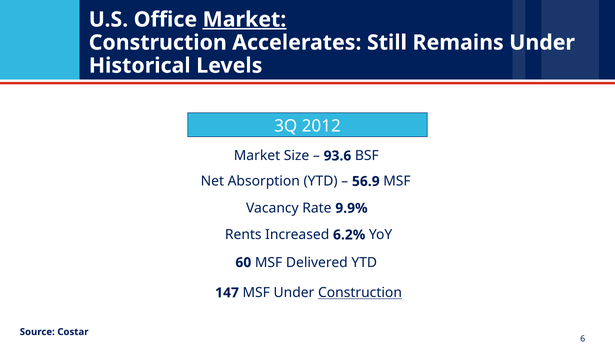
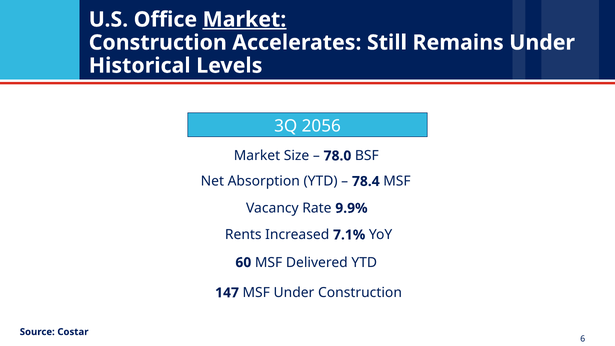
2012: 2012 -> 2056
93.6: 93.6 -> 78.0
56.9: 56.9 -> 78.4
6.2%: 6.2% -> 7.1%
Construction at (360, 293) underline: present -> none
